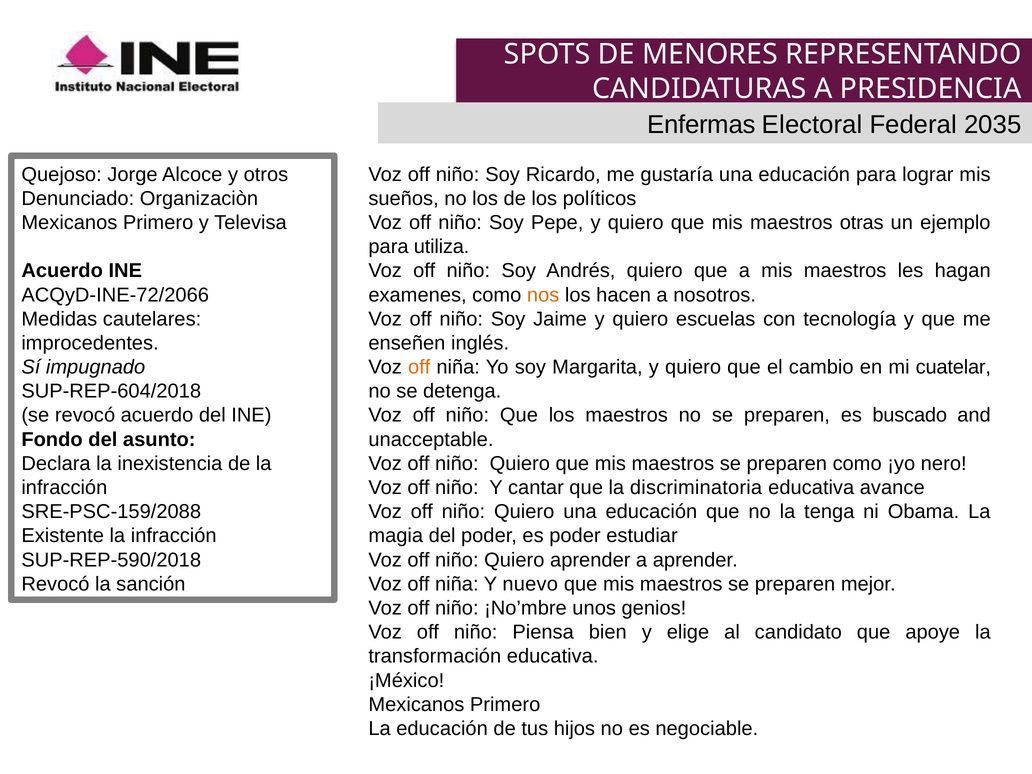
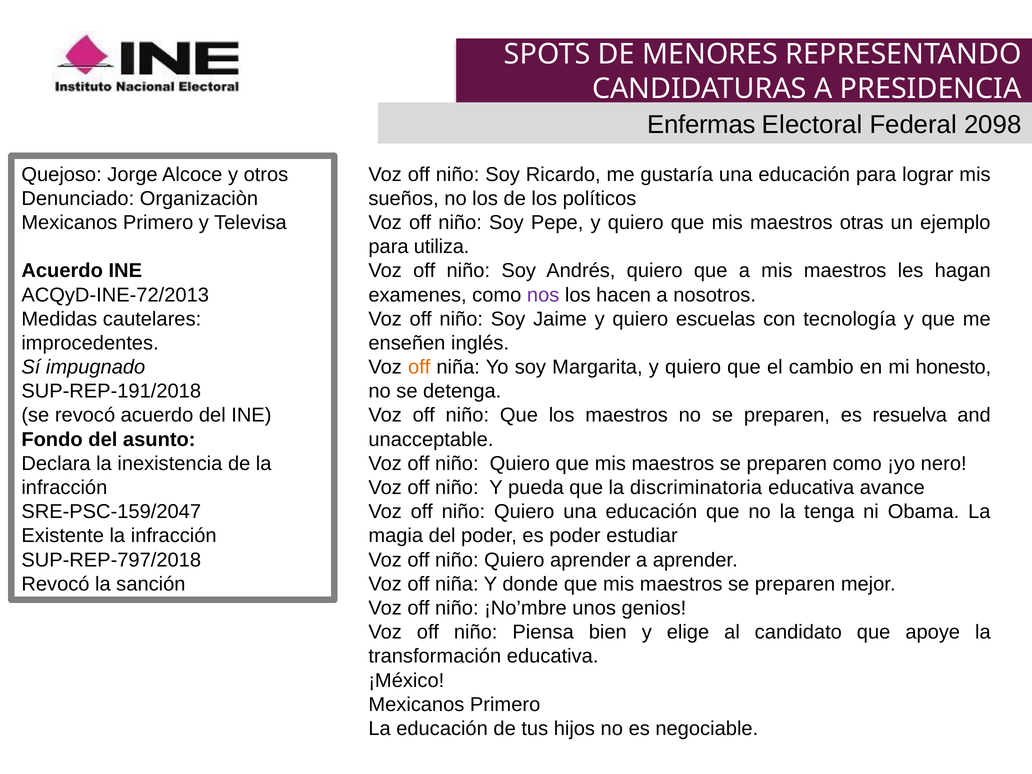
2035: 2035 -> 2098
ACQyD-INE-72/2066: ACQyD-INE-72/2066 -> ACQyD-INE-72/2013
nos colour: orange -> purple
cuatelar: cuatelar -> honesto
SUP-REP-604/2018: SUP-REP-604/2018 -> SUP-REP-191/2018
buscado: buscado -> resuelva
cantar: cantar -> pueda
SRE-PSC-159/2088: SRE-PSC-159/2088 -> SRE-PSC-159/2047
SUP-REP-590/2018: SUP-REP-590/2018 -> SUP-REP-797/2018
nuevo: nuevo -> donde
